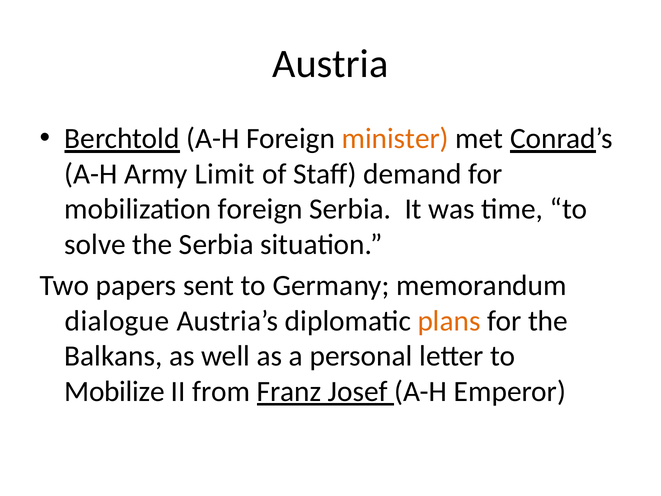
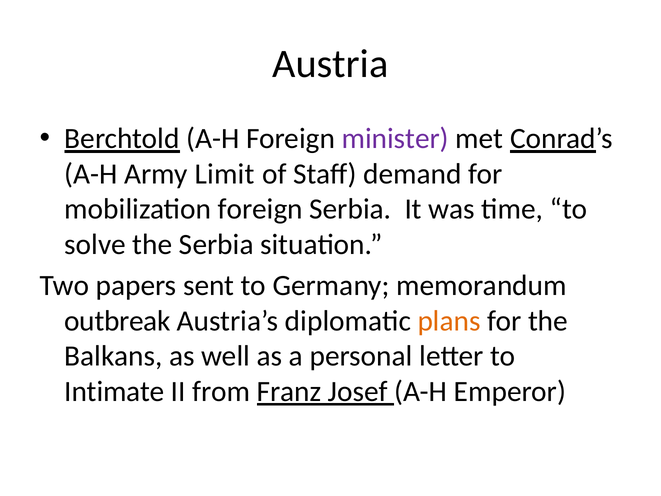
minister colour: orange -> purple
dialogue: dialogue -> outbreak
Mobilize: Mobilize -> Intimate
